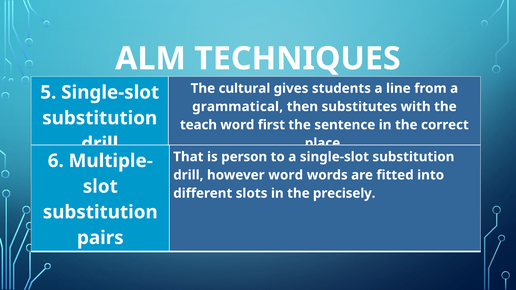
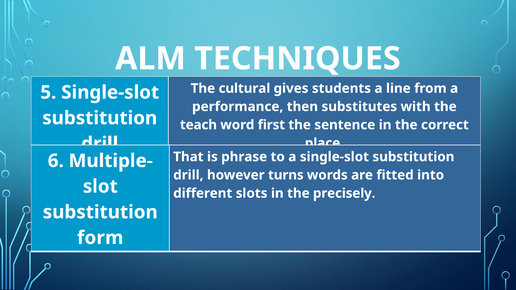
grammatical: grammatical -> performance
person: person -> phrase
however word: word -> turns
pairs: pairs -> form
